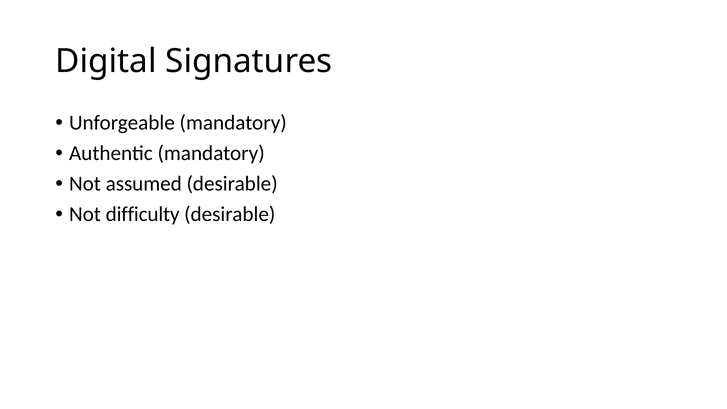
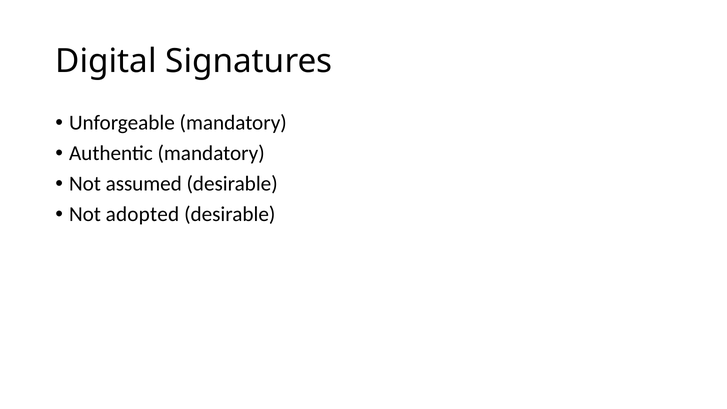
difficulty: difficulty -> adopted
